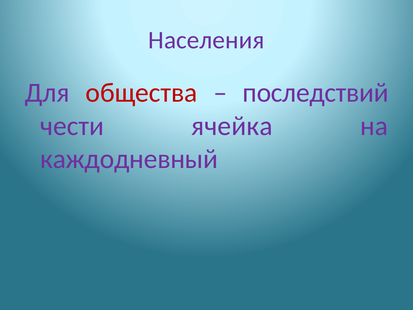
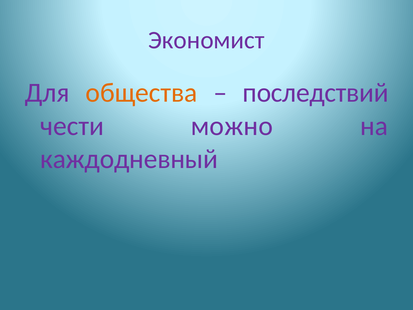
Населения: Населения -> Экономист
общества colour: red -> orange
ячейка: ячейка -> можно
